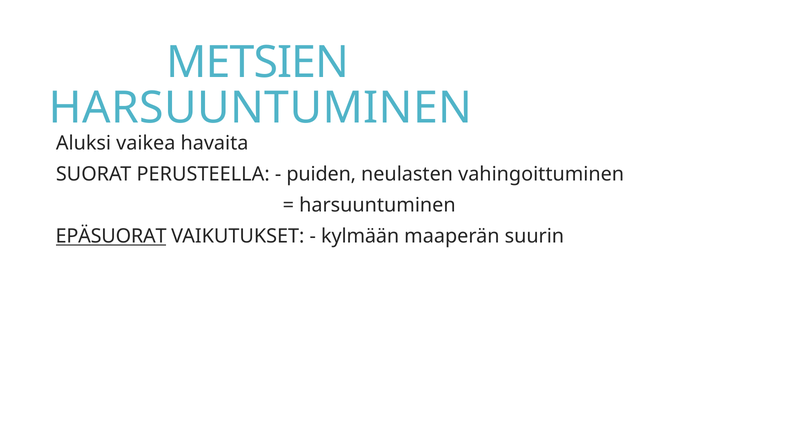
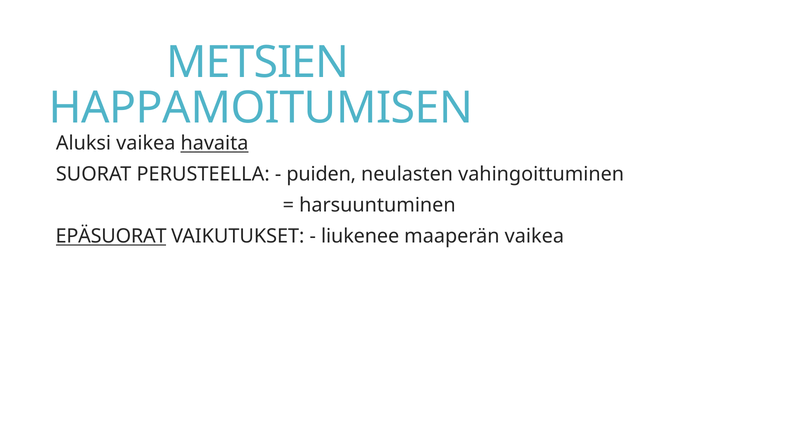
HARSUUNTUMINEN at (260, 108): HARSUUNTUMINEN -> HAPPAMOITUMISEN
havaita underline: none -> present
kylmään: kylmään -> liukenee
maaperän suurin: suurin -> vaikea
